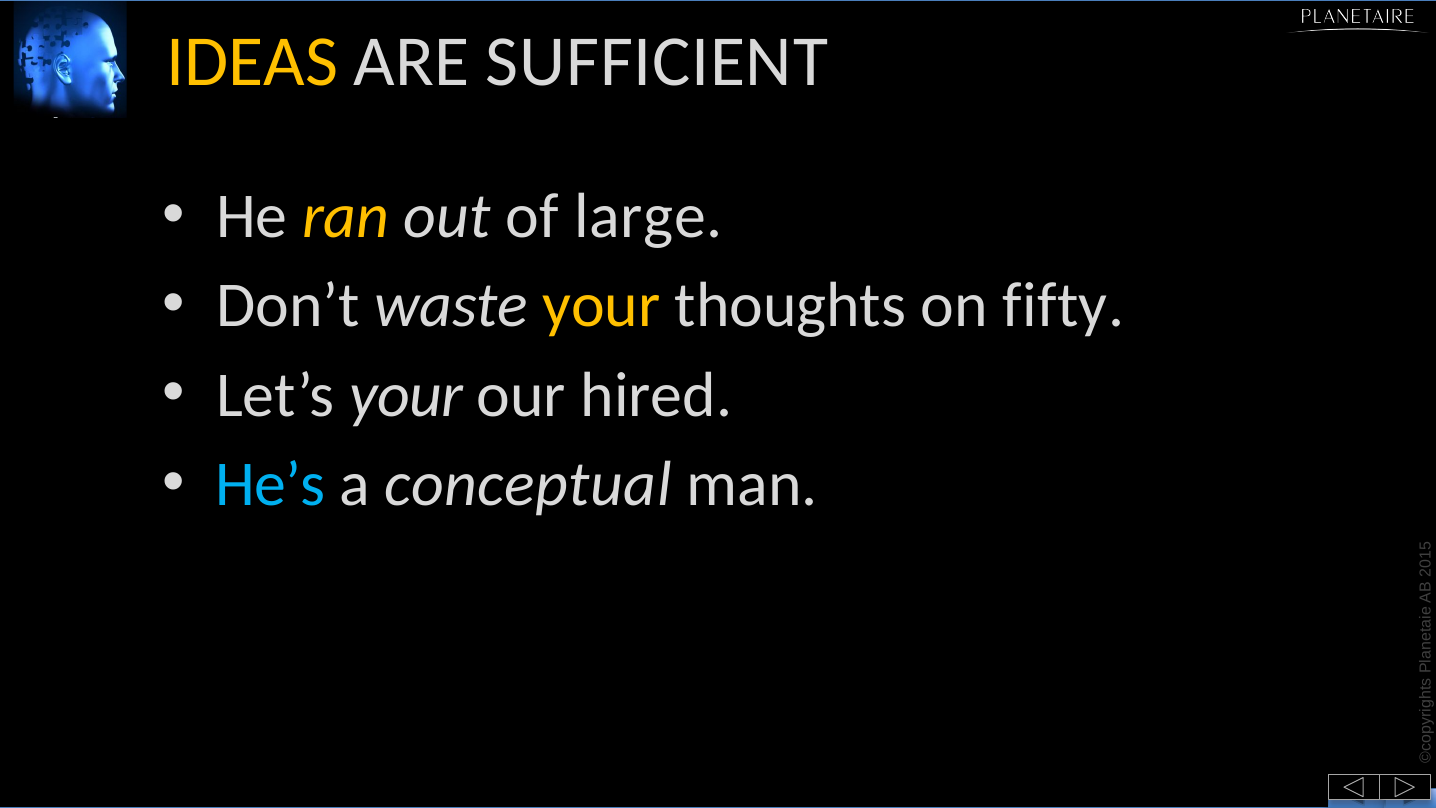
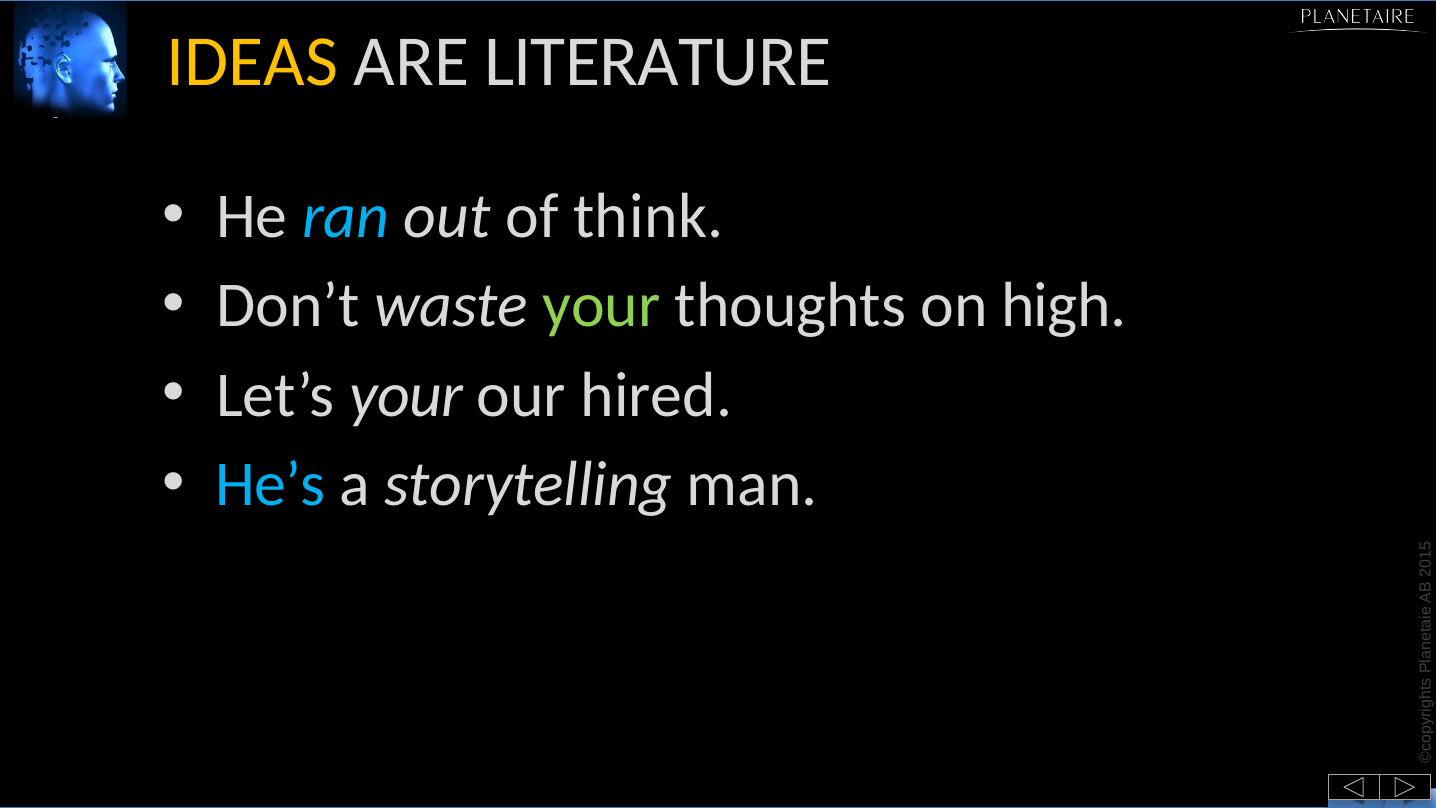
SUFFICIENT: SUFFICIENT -> LITERATURE
ran colour: yellow -> light blue
large: large -> think
your at (601, 306) colour: yellow -> light green
fifty: fifty -> high
conceptual: conceptual -> storytelling
